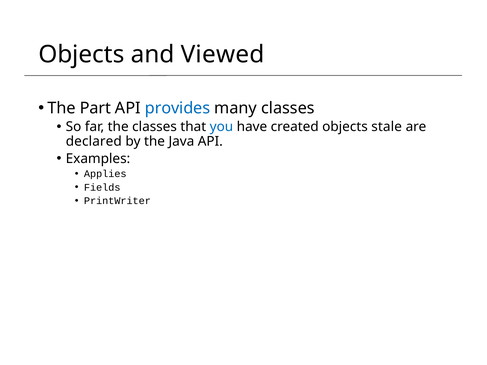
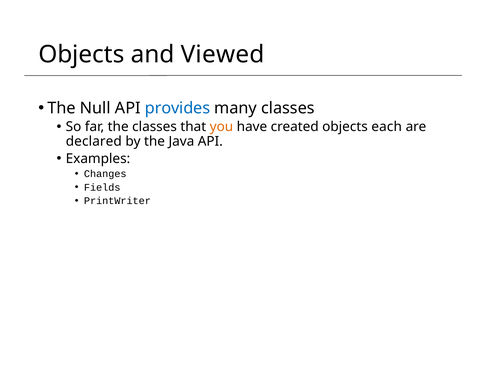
Part: Part -> Null
you colour: blue -> orange
stale: stale -> each
Applies: Applies -> Changes
